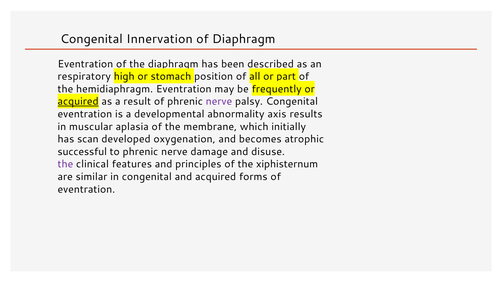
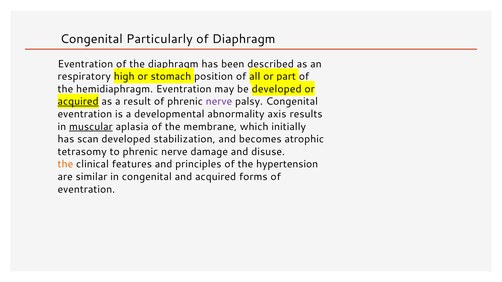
Innervation: Innervation -> Particularly
be frequently: frequently -> developed
muscular underline: none -> present
oxygenation: oxygenation -> stabilization
successful: successful -> tetrasomy
the at (65, 164) colour: purple -> orange
xiphisternum: xiphisternum -> hypertension
